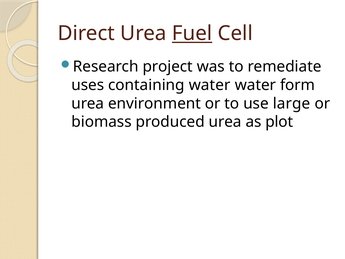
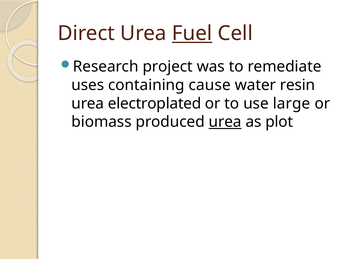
containing water: water -> cause
form: form -> resin
environment: environment -> electroplated
urea at (225, 122) underline: none -> present
